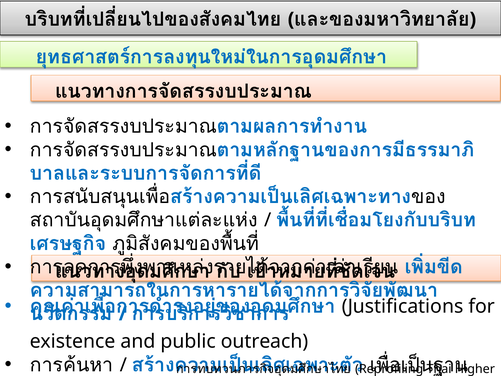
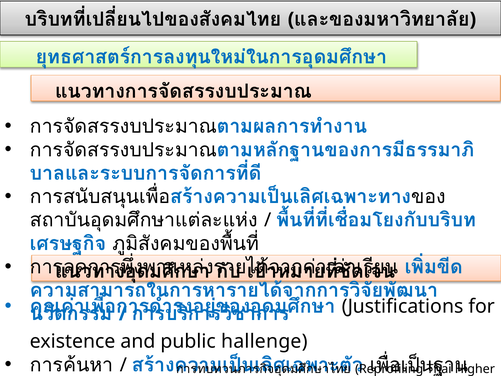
outreach: outreach -> hallenge
